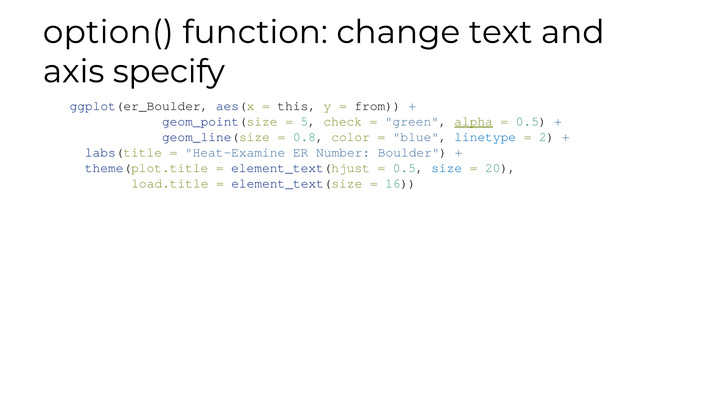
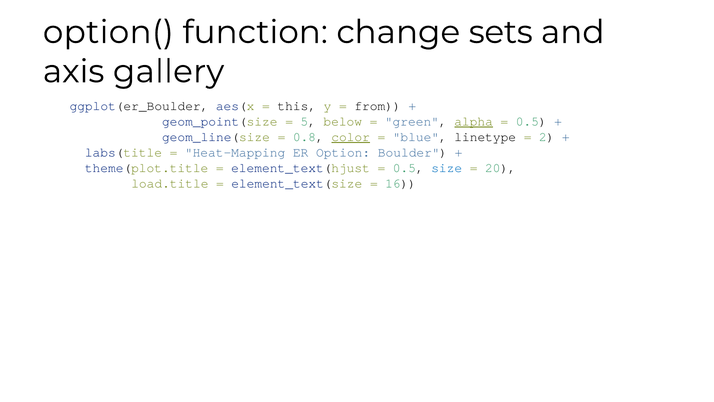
text: text -> sets
specify: specify -> gallery
check: check -> below
color underline: none -> present
linetype colour: blue -> black
Heat-Examine: Heat-Examine -> Heat-Mapping
Number: Number -> Option
